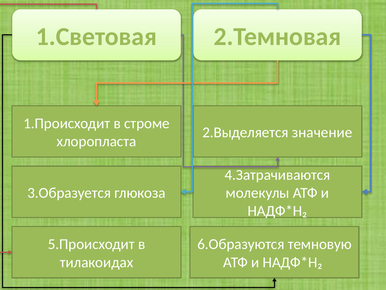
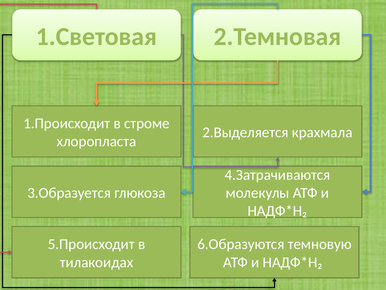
значение: значение -> крахмала
